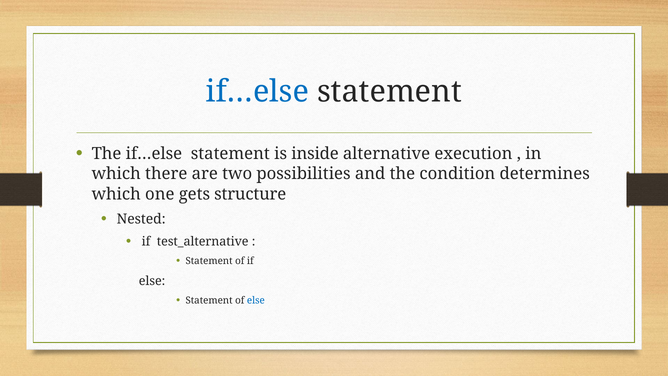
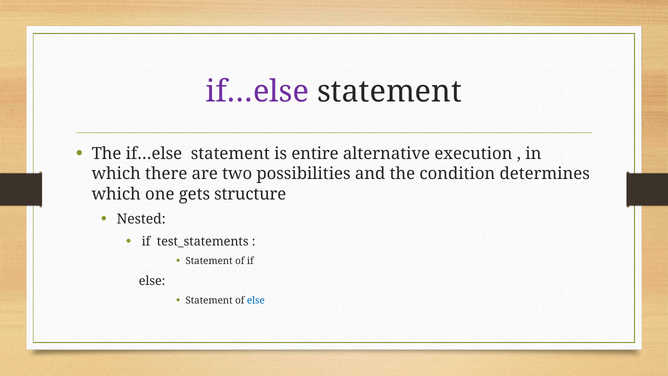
if…else at (257, 92) colour: blue -> purple
inside: inside -> entire
test_alternative: test_alternative -> test_statements
